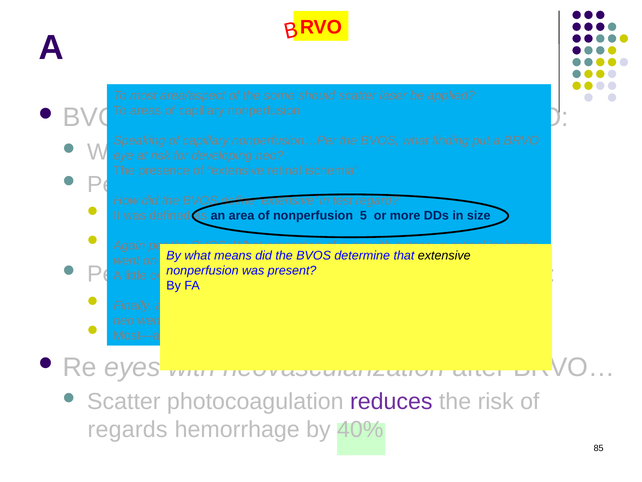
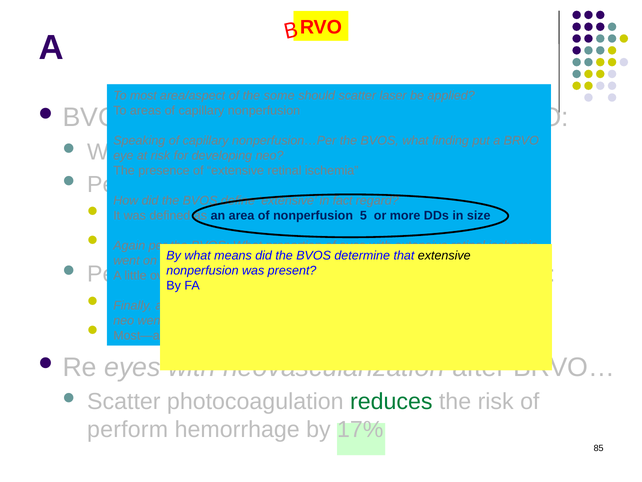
test: test -> fact
reduces colour: purple -> green
regards at (128, 429): regards -> perform
40%: 40% -> 17%
